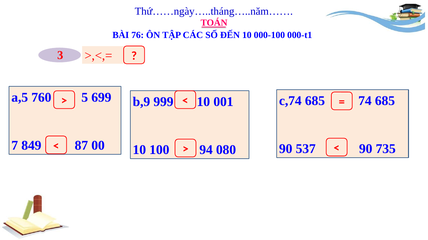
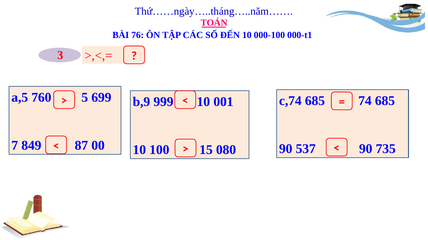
94: 94 -> 15
